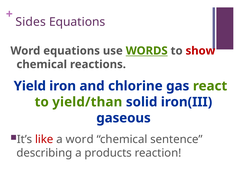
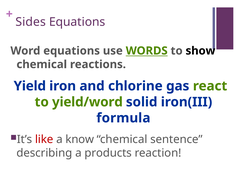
show colour: red -> black
yield/than: yield/than -> yield/word
gaseous: gaseous -> formula
a word: word -> know
